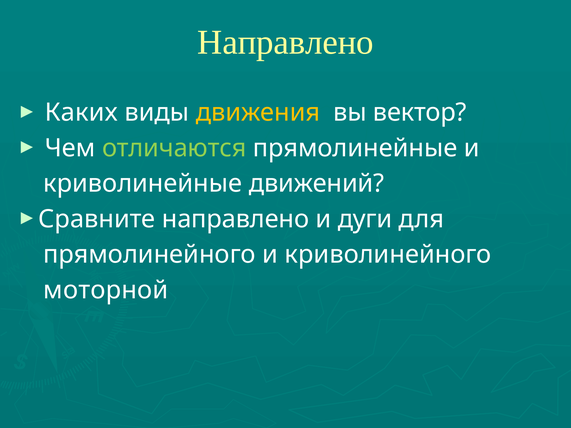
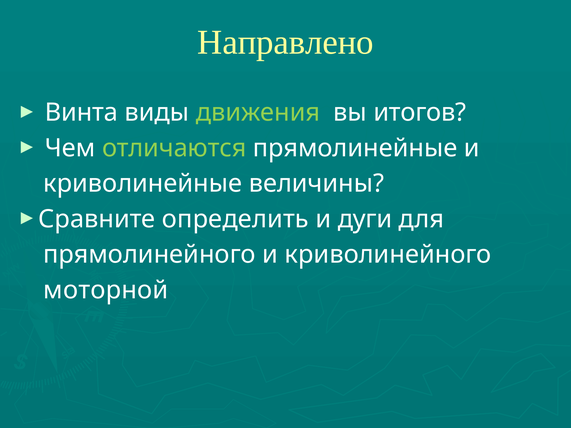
Каких: Каких -> Винта
движения colour: yellow -> light green
вектор: вектор -> итогов
движений: движений -> величины
Сравните направлено: направлено -> определить
